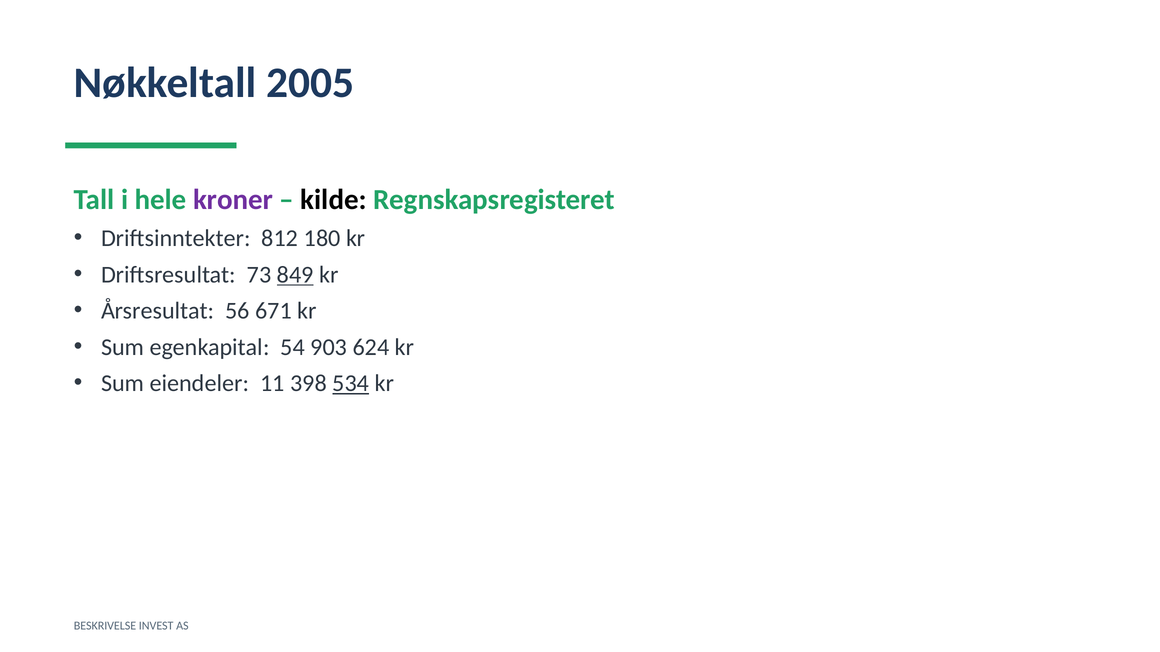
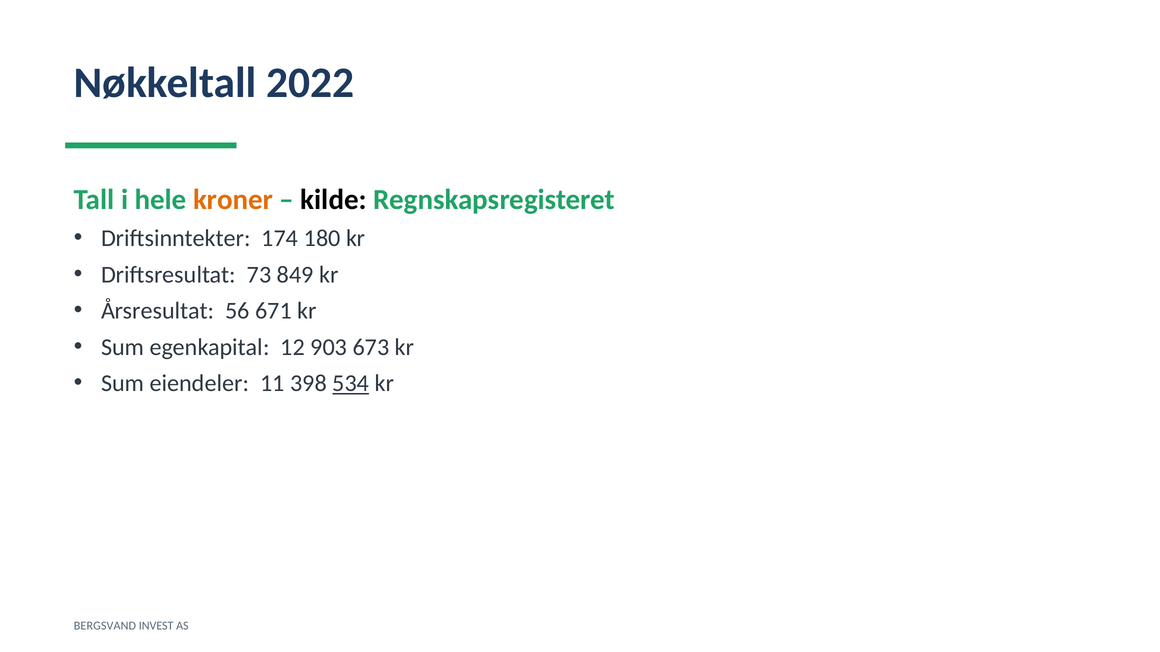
2005: 2005 -> 2022
kroner colour: purple -> orange
812: 812 -> 174
849 underline: present -> none
54: 54 -> 12
624: 624 -> 673
BESKRIVELSE: BESKRIVELSE -> BERGSVAND
